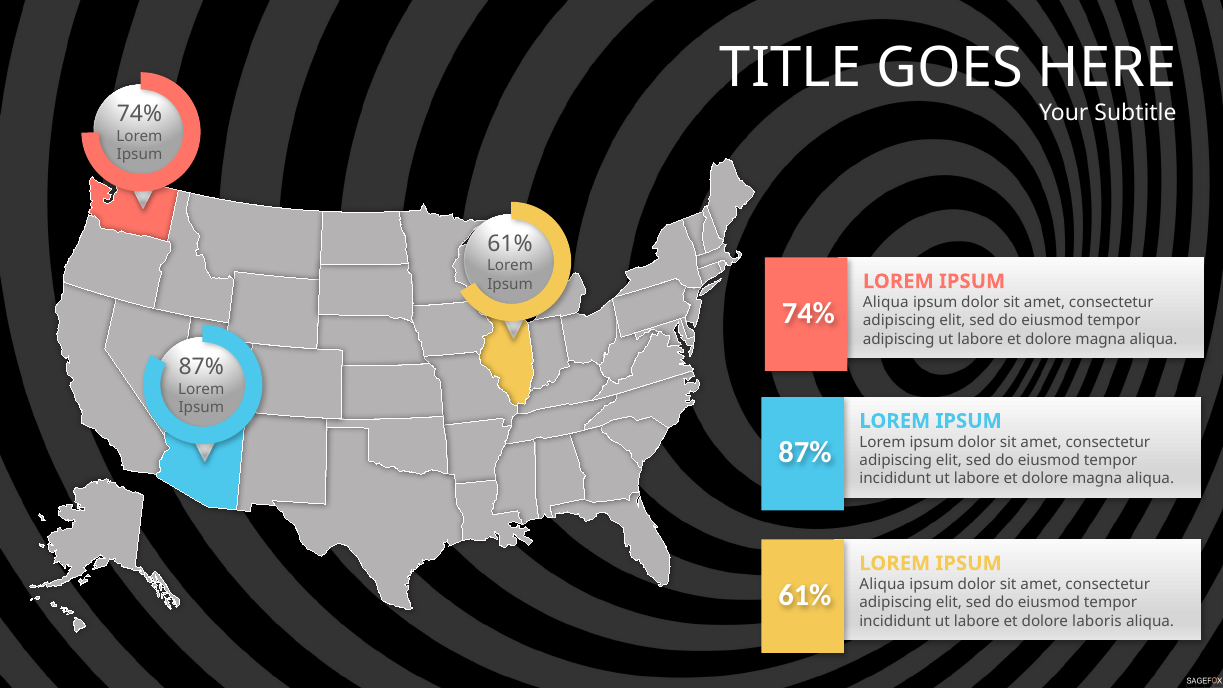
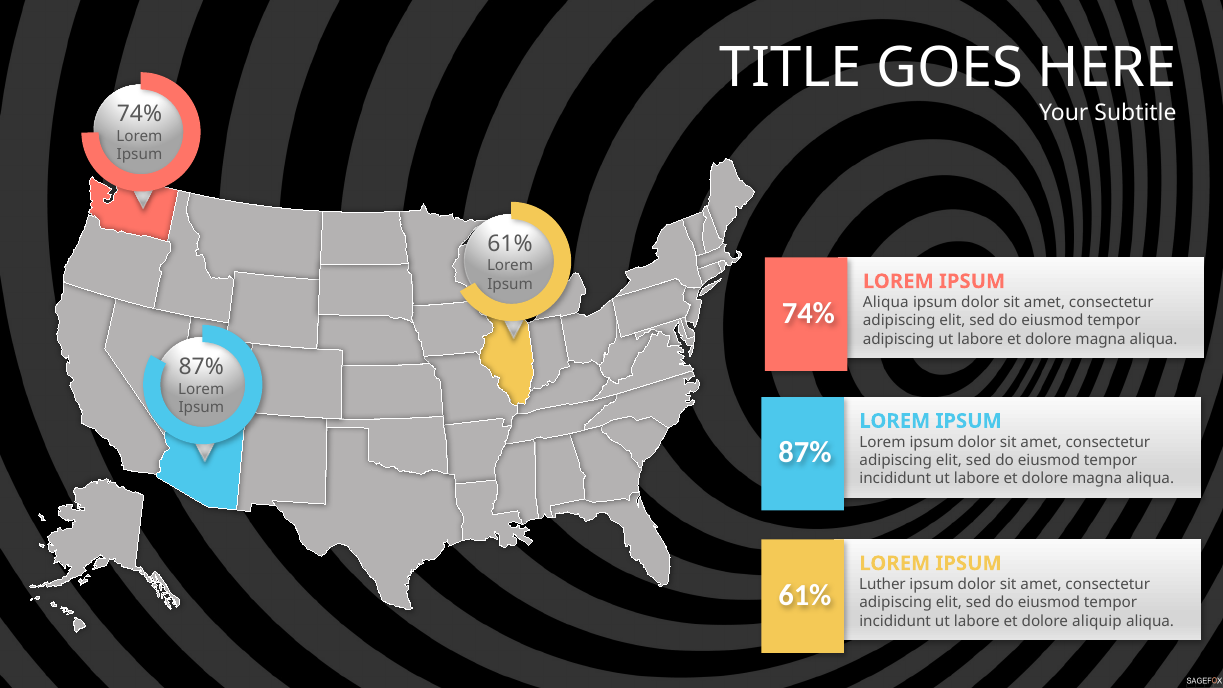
Aliqua at (882, 584): Aliqua -> Luther
laboris: laboris -> aliquip
